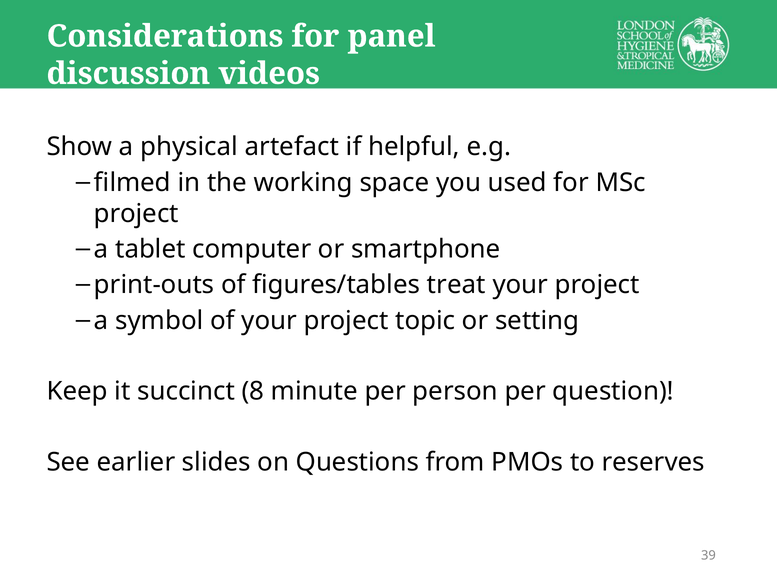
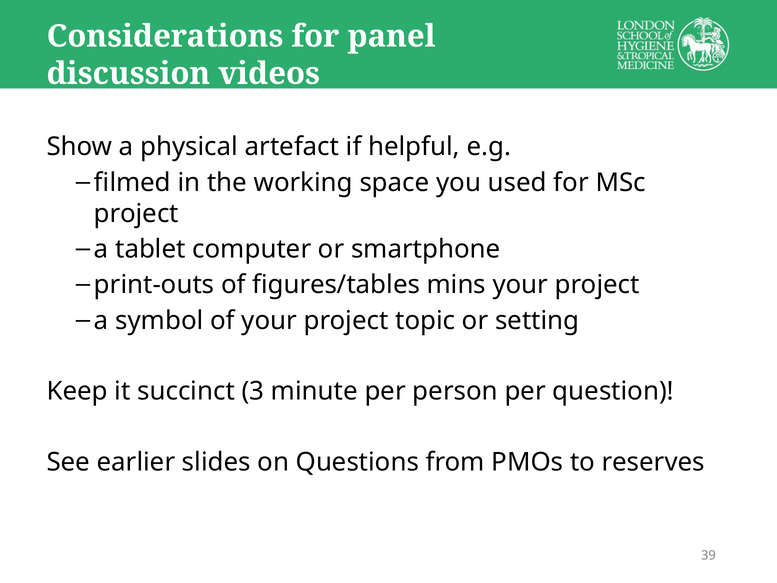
treat: treat -> mins
8: 8 -> 3
